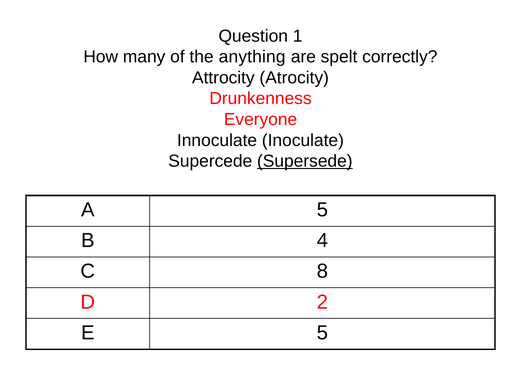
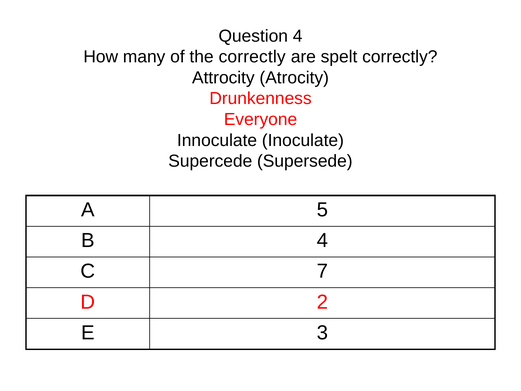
Question 1: 1 -> 4
the anything: anything -> correctly
Supersede underline: present -> none
8: 8 -> 7
E 5: 5 -> 3
